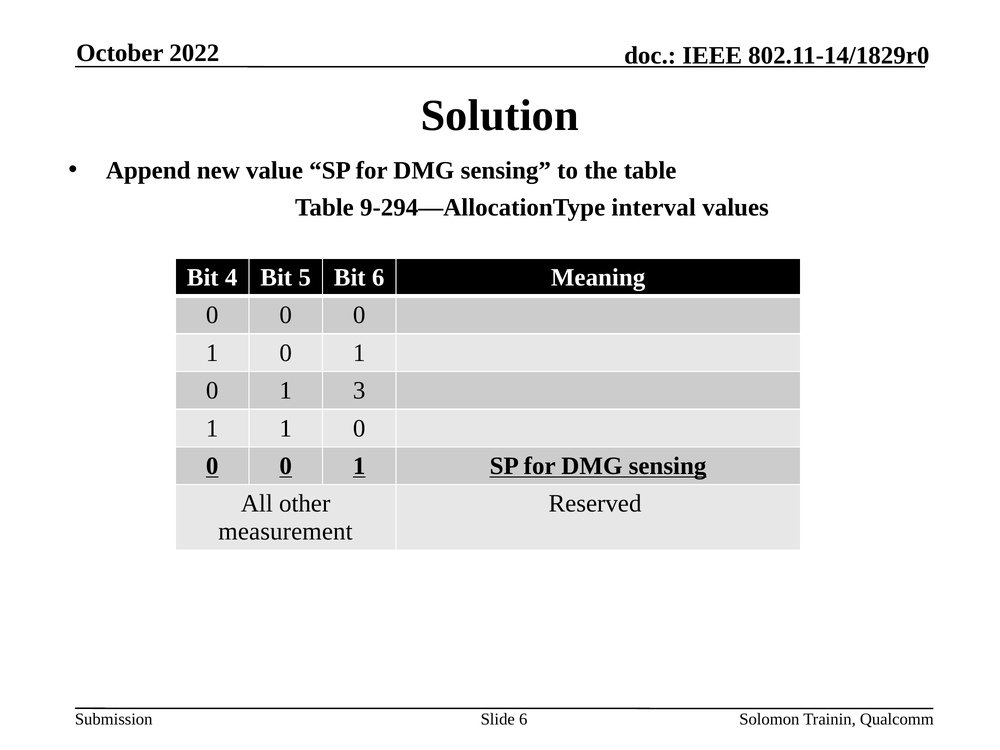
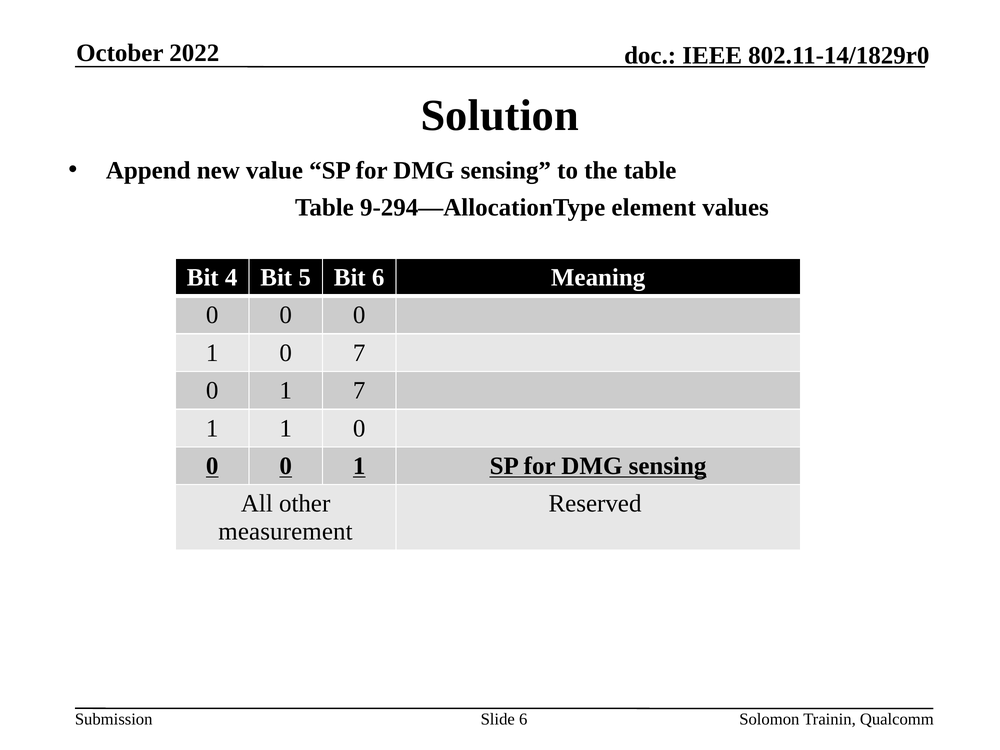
interval: interval -> element
1 at (359, 353): 1 -> 7
1 3: 3 -> 7
